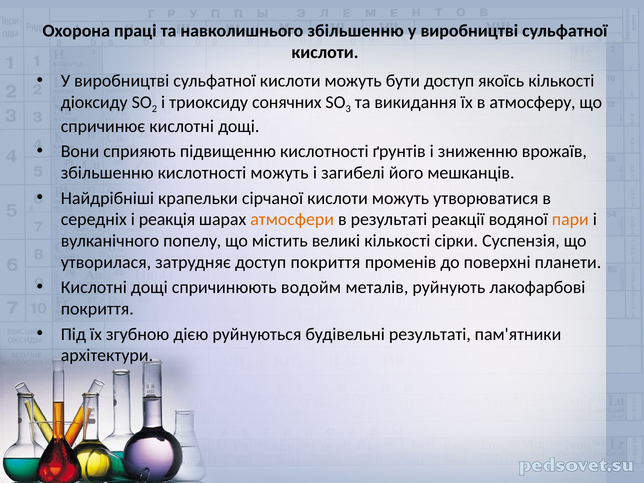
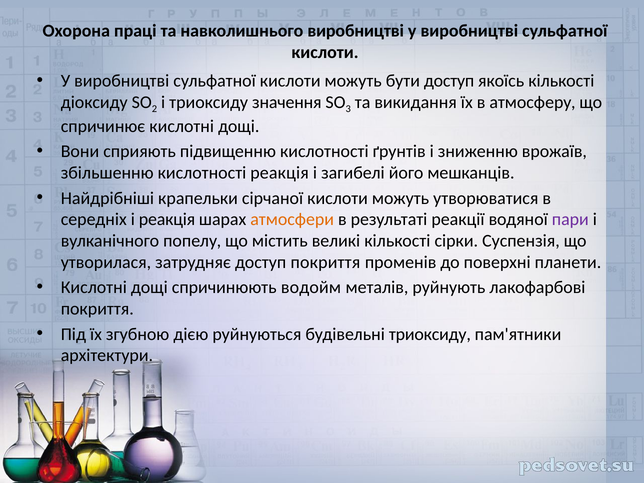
навколишнього збільшенню: збільшенню -> виробництві
сонячних: сонячних -> значення
кислотності можуть: можуть -> реакція
пари colour: orange -> purple
будівельні результаті: результаті -> триоксиду
